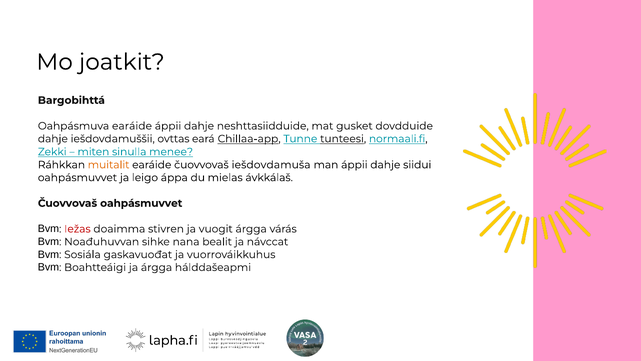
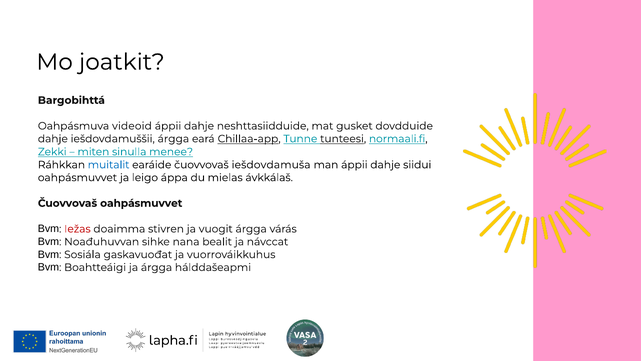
Oahpásmuva earáide: earáide -> videoid
iešdovdamuššii ovttas: ovttas -> árgga
muitalit colour: orange -> blue
